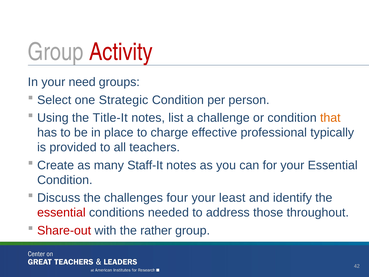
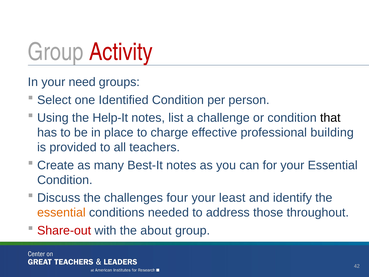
Strategic: Strategic -> Identified
Title-It: Title-It -> Help-It
that colour: orange -> black
typically: typically -> building
Staff-It: Staff-It -> Best-It
essential at (61, 212) colour: red -> orange
rather: rather -> about
